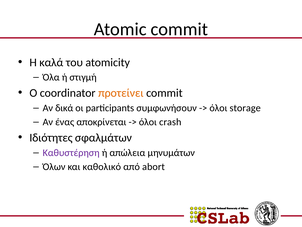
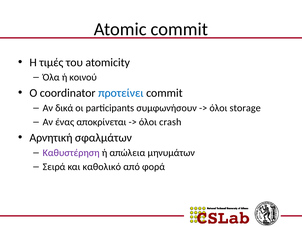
καλά: καλά -> τιμές
στιγμή: στιγμή -> κοινού
προτείνει colour: orange -> blue
Ιδιότητες: Ιδιότητες -> Αρνητική
Όλων: Όλων -> Σειρά
abort: abort -> φορά
